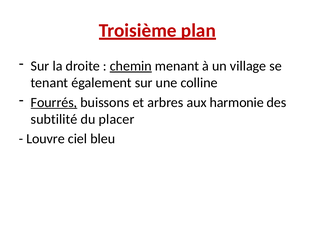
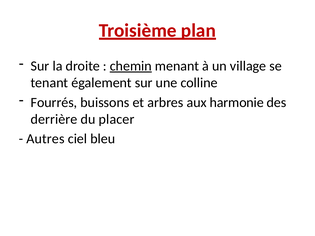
Fourrés underline: present -> none
subtilité: subtilité -> derrière
Louvre: Louvre -> Autres
